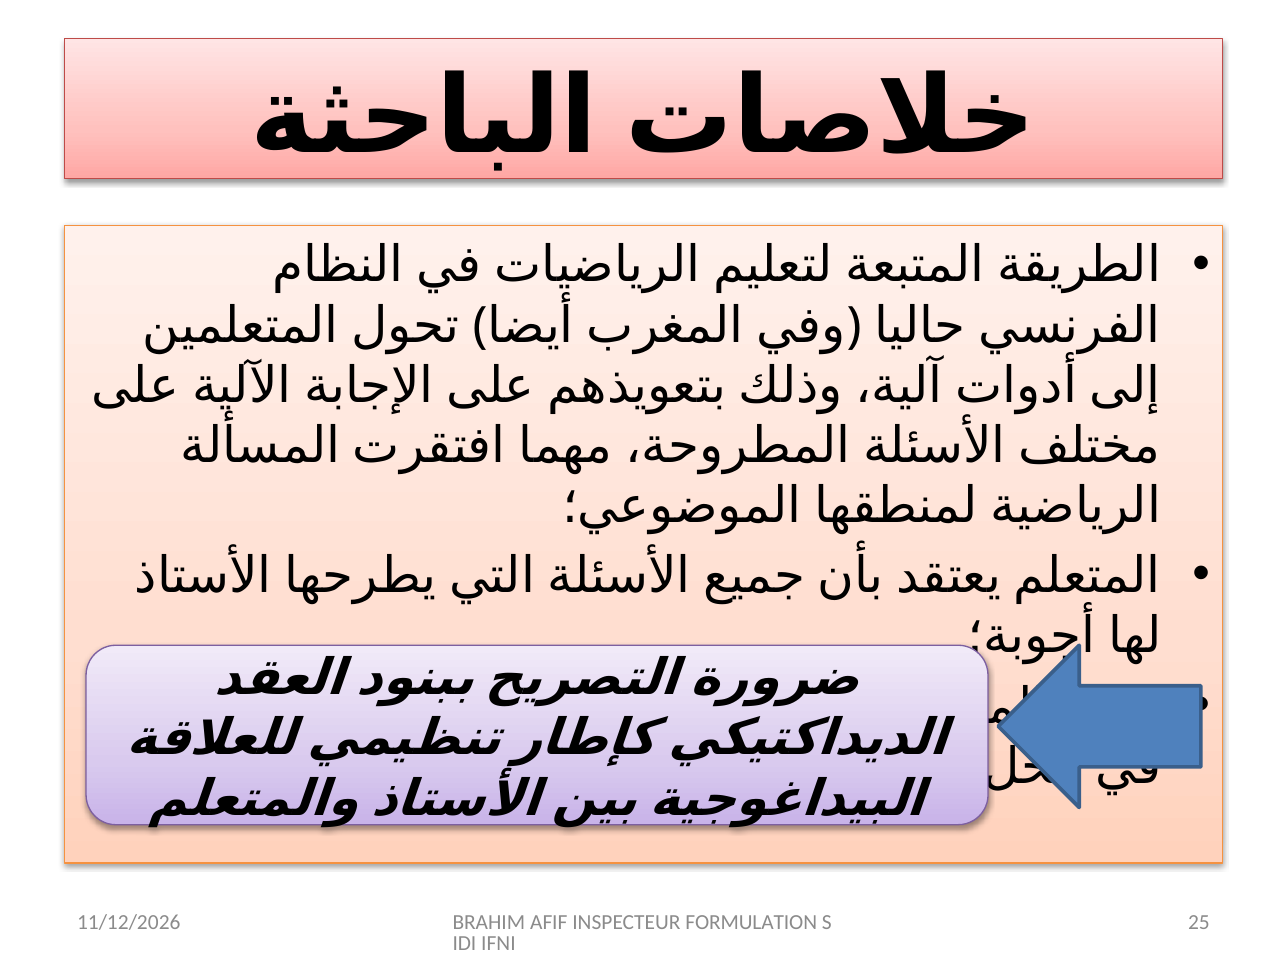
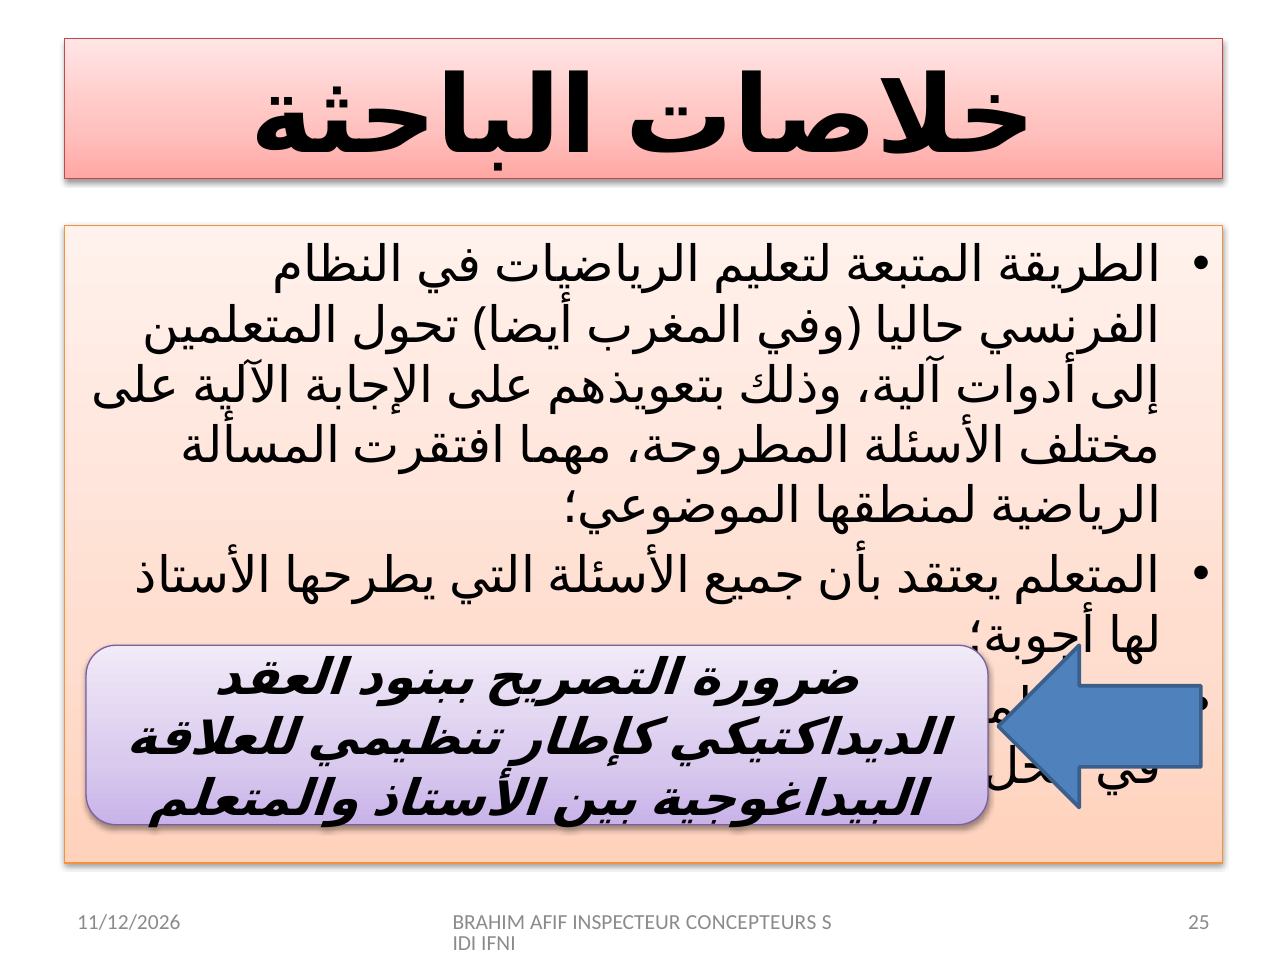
FORMULATION: FORMULATION -> CONCEPTEURS
